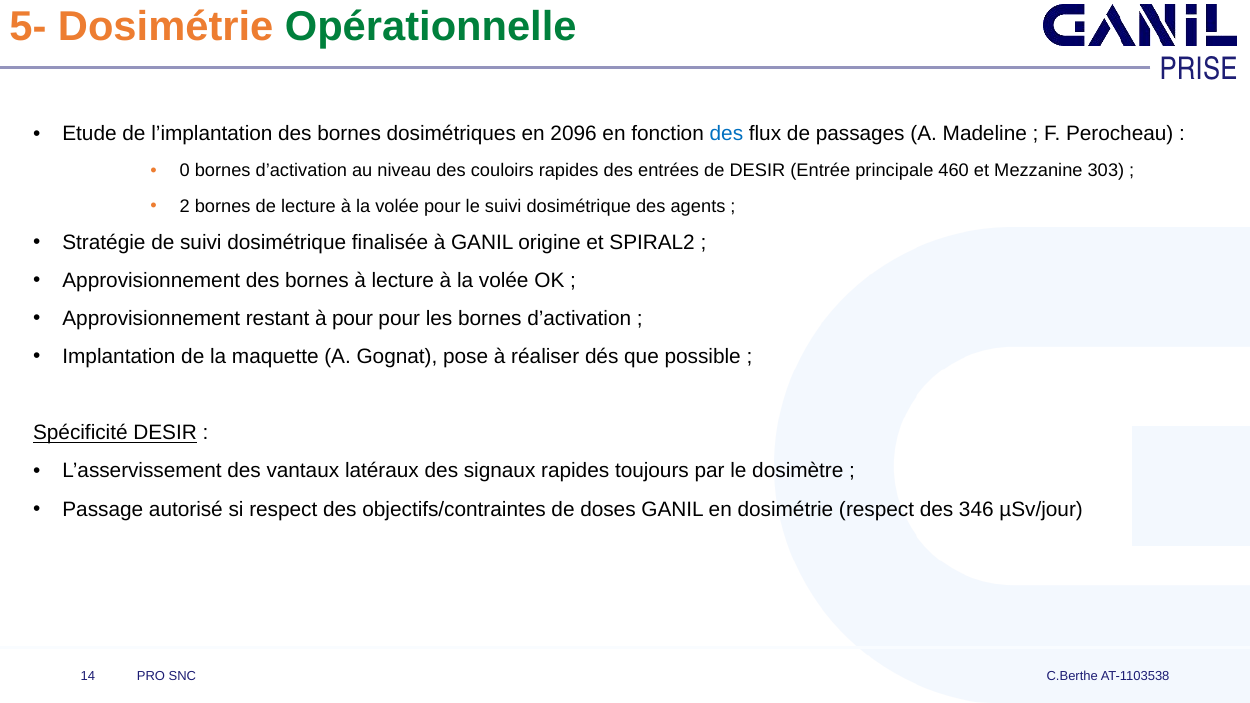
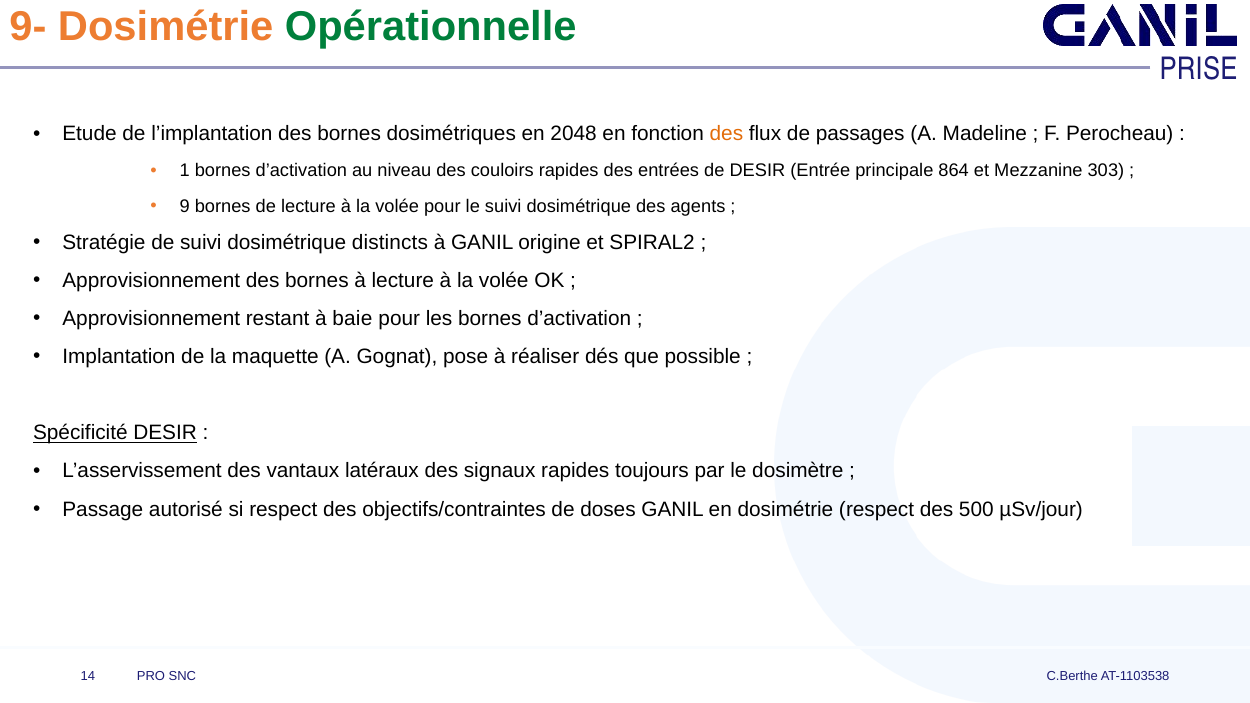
5-: 5- -> 9-
2096: 2096 -> 2048
des at (726, 134) colour: blue -> orange
0: 0 -> 1
460: 460 -> 864
2: 2 -> 9
finalisée: finalisée -> distincts
à pour: pour -> baie
346: 346 -> 500
